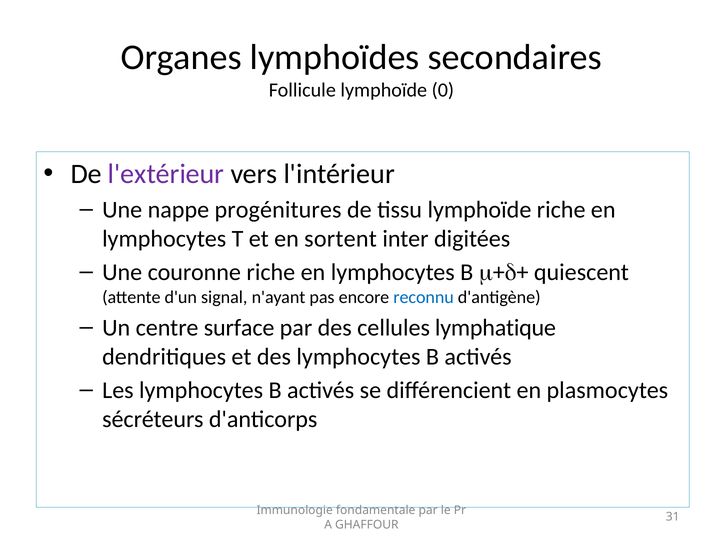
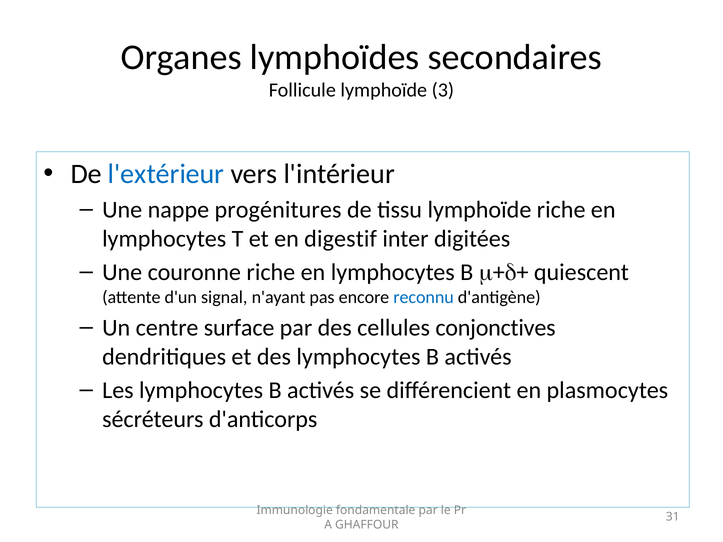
0: 0 -> 3
l'extérieur colour: purple -> blue
sortent: sortent -> digestif
lymphatique: lymphatique -> conjonctives
